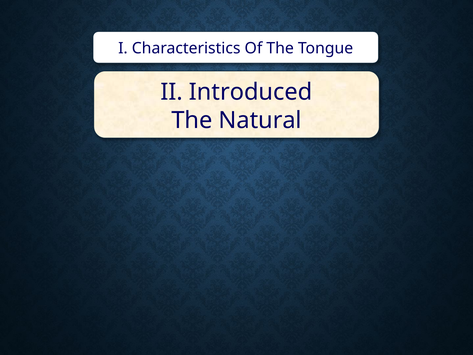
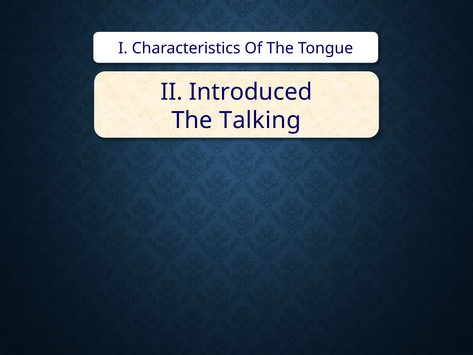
Natural: Natural -> Talking
